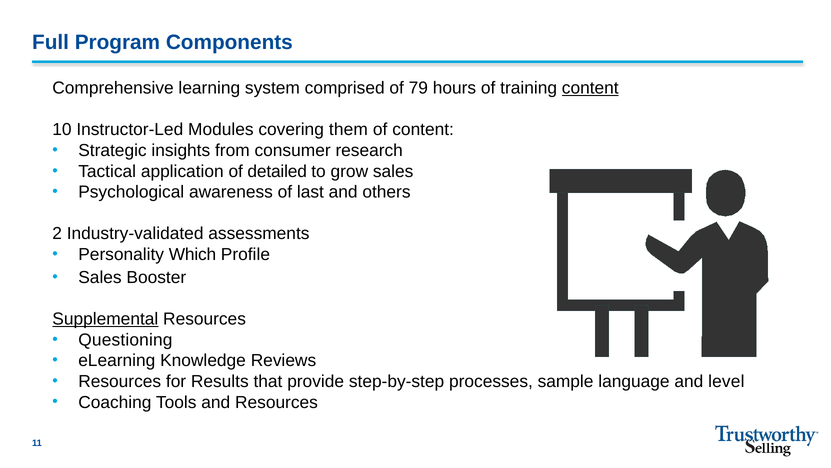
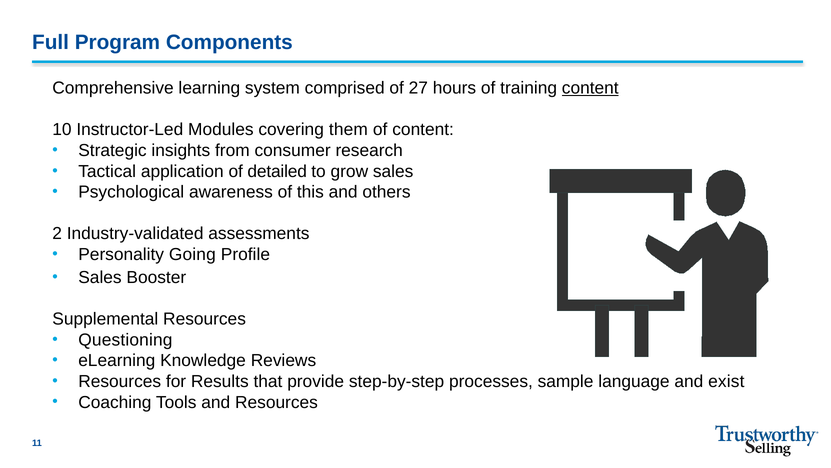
79: 79 -> 27
last: last -> this
Which: Which -> Going
Supplemental underline: present -> none
level: level -> exist
